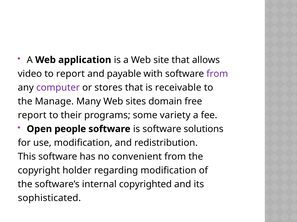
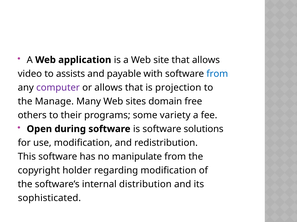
to report: report -> assists
from at (217, 74) colour: purple -> blue
or stores: stores -> allows
receivable: receivable -> projection
report at (32, 116): report -> others
people: people -> during
convenient: convenient -> manipulate
copyrighted: copyrighted -> distribution
